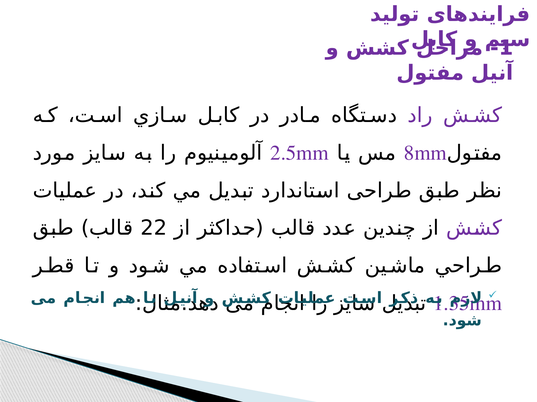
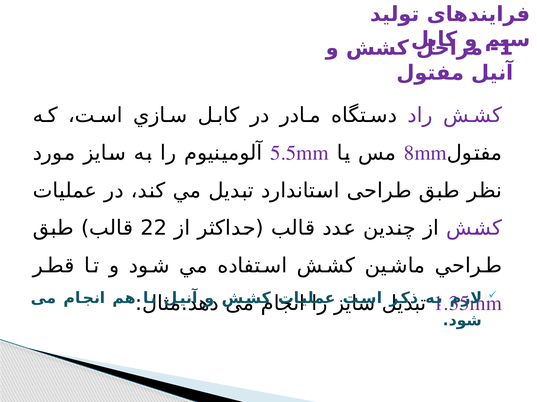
2.5mm: 2.5mm -> 5.5mm
